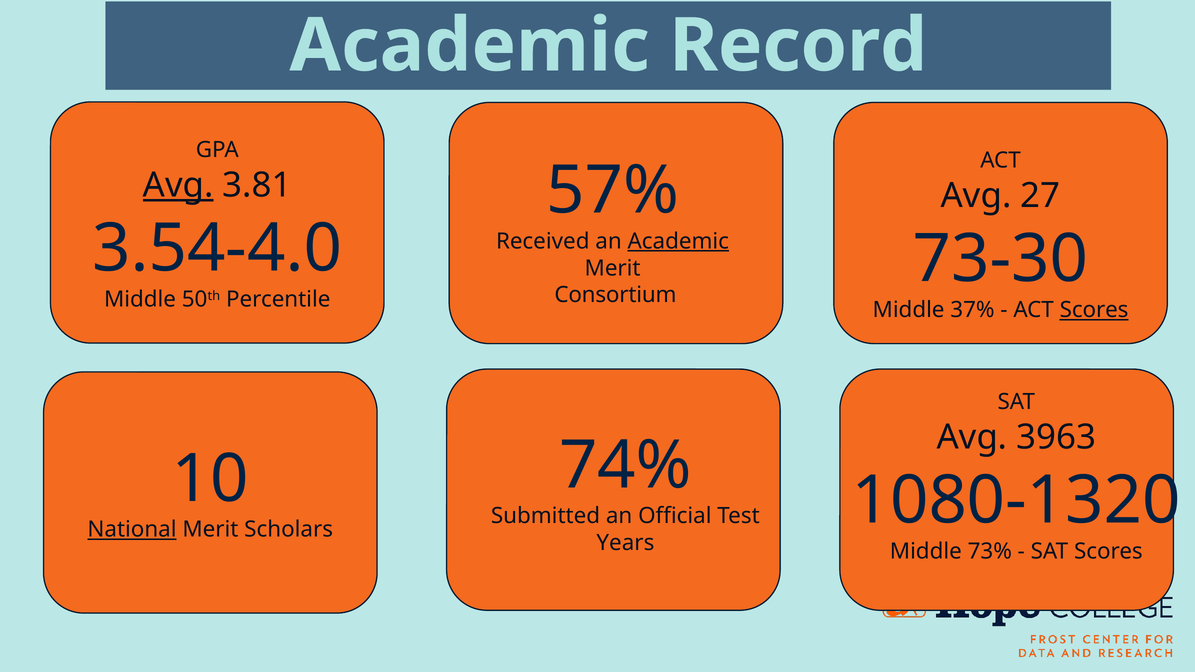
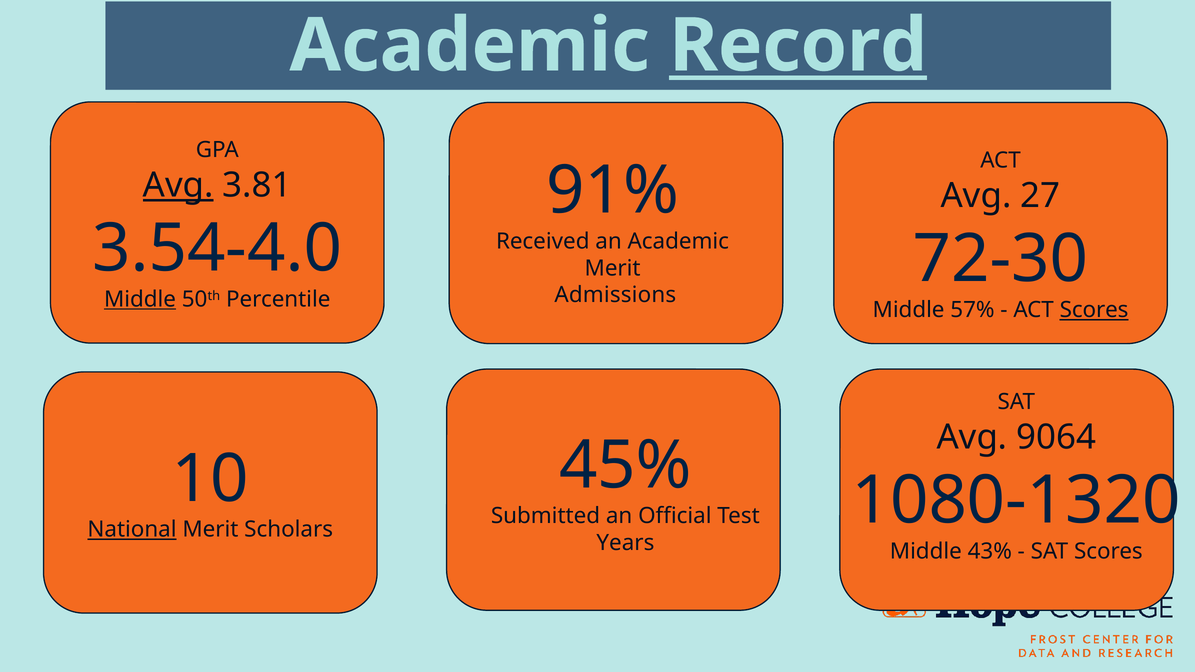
Record underline: none -> present
57%: 57% -> 91%
Academic at (678, 241) underline: present -> none
73-30: 73-30 -> 72-30
Consortium: Consortium -> Admissions
Middle at (140, 300) underline: none -> present
37%: 37% -> 57%
3963: 3963 -> 9064
74%: 74% -> 45%
73%: 73% -> 43%
